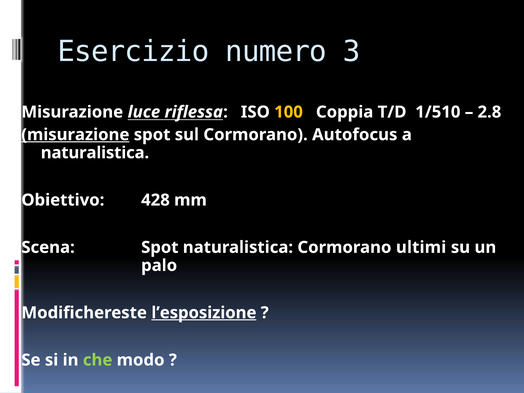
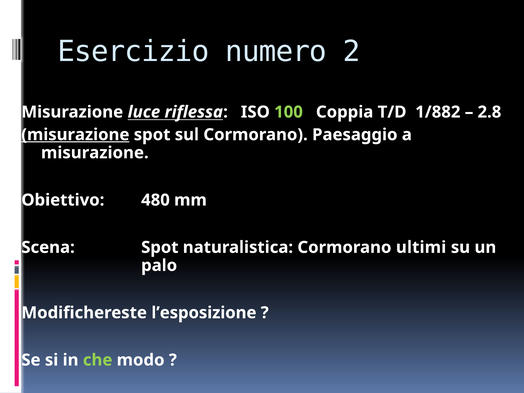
3: 3 -> 2
100 colour: yellow -> light green
1/510: 1/510 -> 1/882
Autofocus: Autofocus -> Paesaggio
naturalistica at (95, 153): naturalistica -> misurazione
428: 428 -> 480
l’esposizione underline: present -> none
